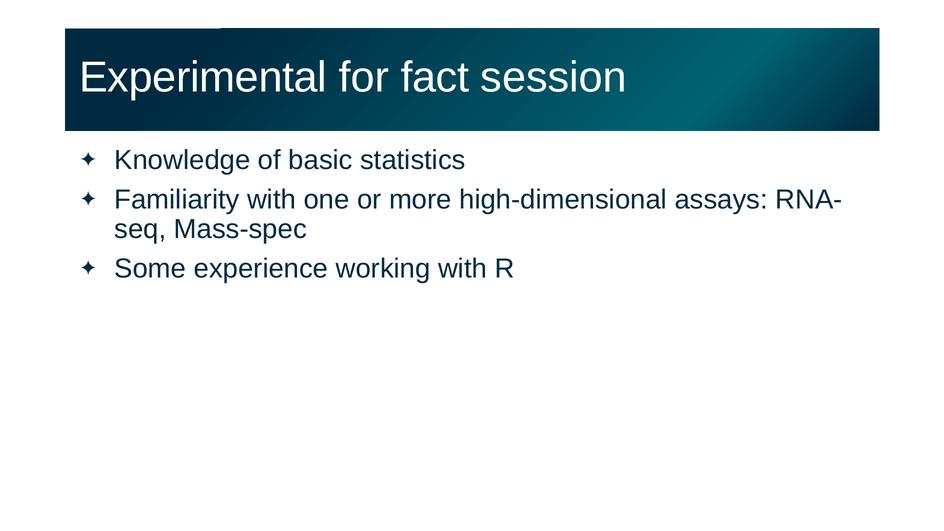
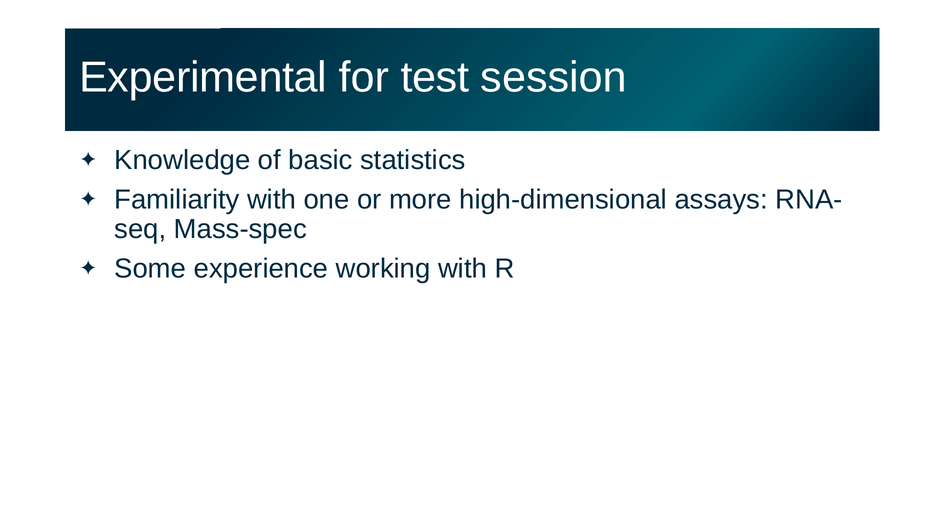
fact: fact -> test
